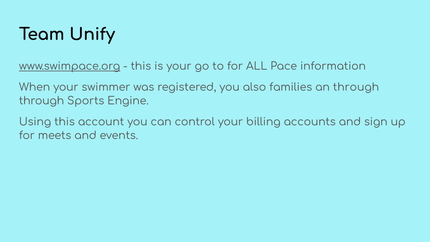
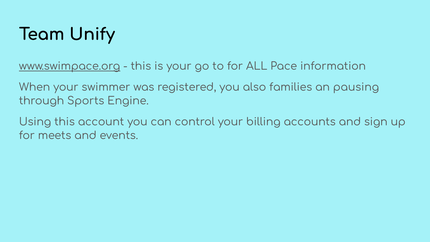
an through: through -> pausing
